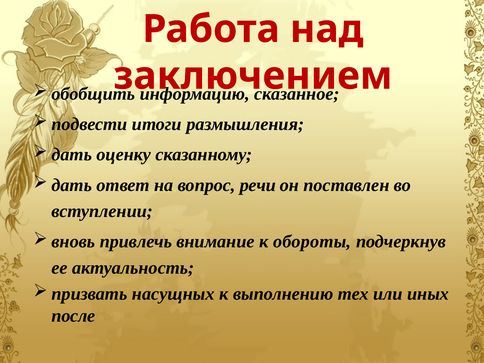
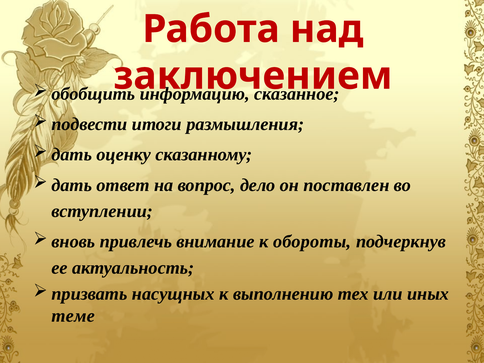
речи: речи -> дело
после: после -> теме
